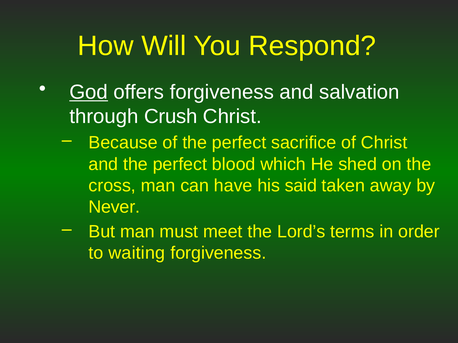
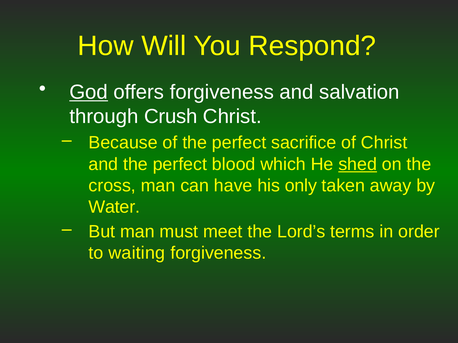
shed underline: none -> present
said: said -> only
Never: Never -> Water
